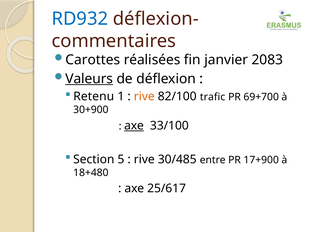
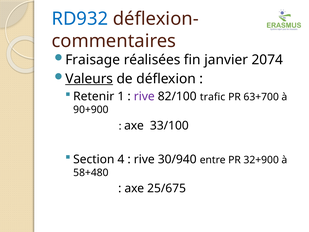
Carottes: Carottes -> Fraisage
2083: 2083 -> 2074
Retenu: Retenu -> Retenir
rive at (144, 96) colour: orange -> purple
69+700: 69+700 -> 63+700
30+900: 30+900 -> 90+900
axe at (134, 126) underline: present -> none
5: 5 -> 4
30/485: 30/485 -> 30/940
17+900: 17+900 -> 32+900
18+480: 18+480 -> 58+480
25/617: 25/617 -> 25/675
